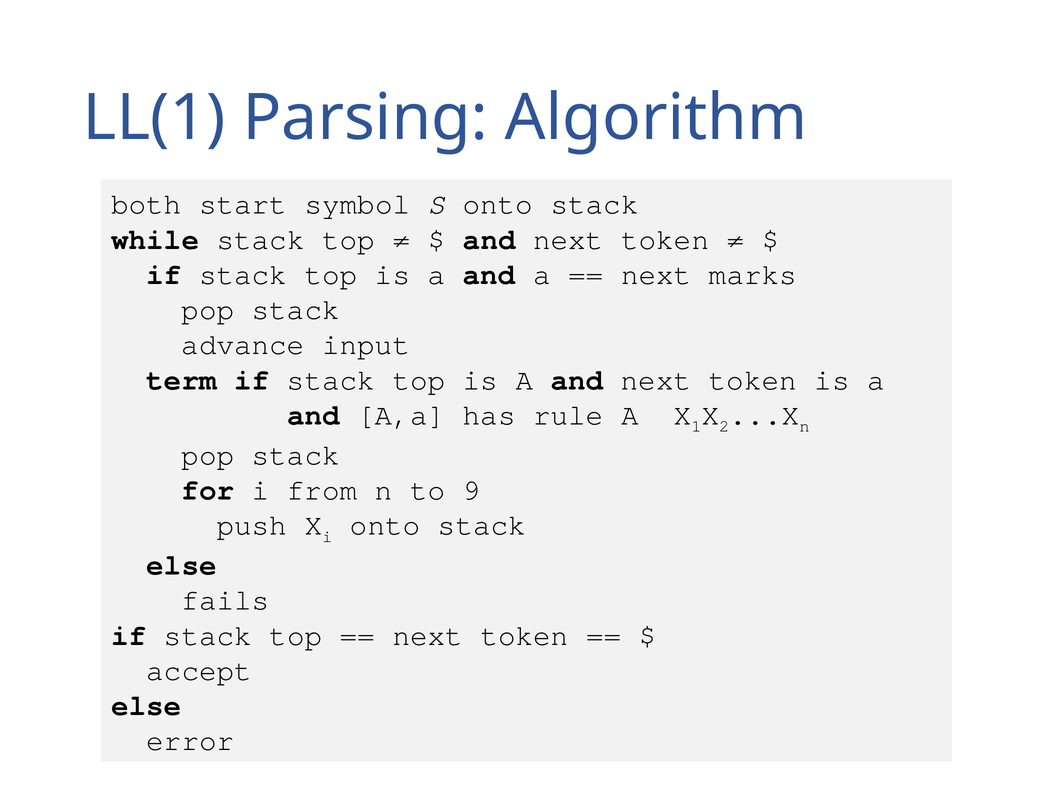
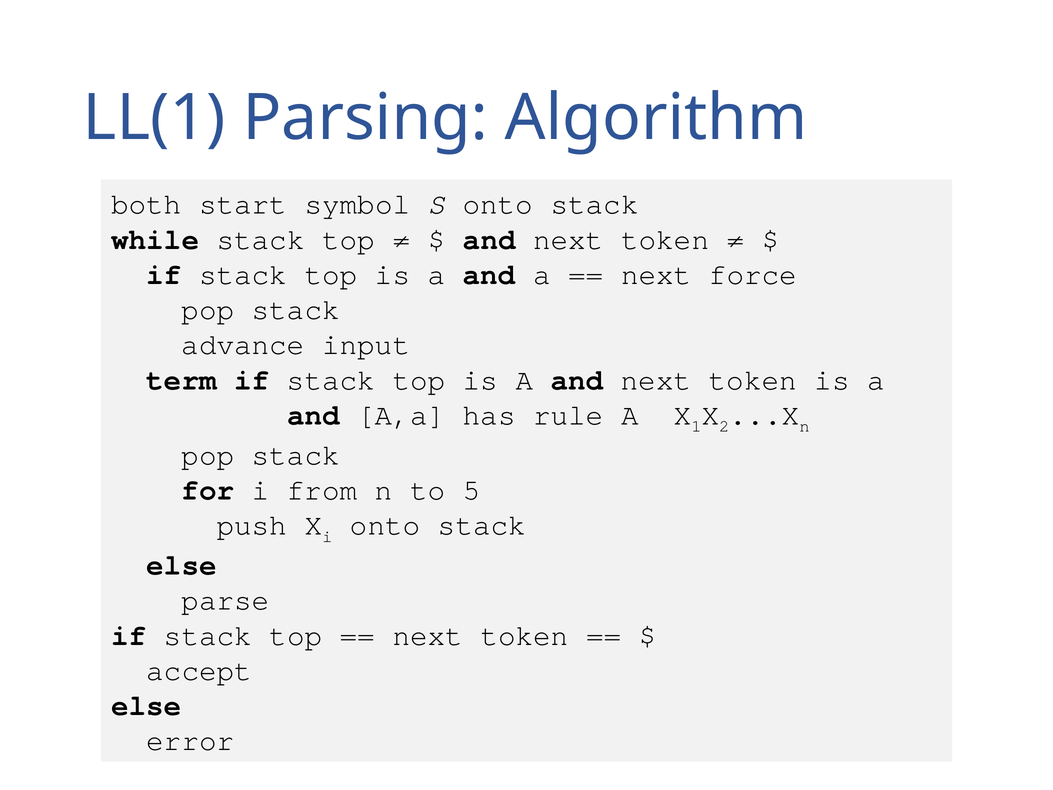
marks: marks -> force
9: 9 -> 5
fails: fails -> parse
